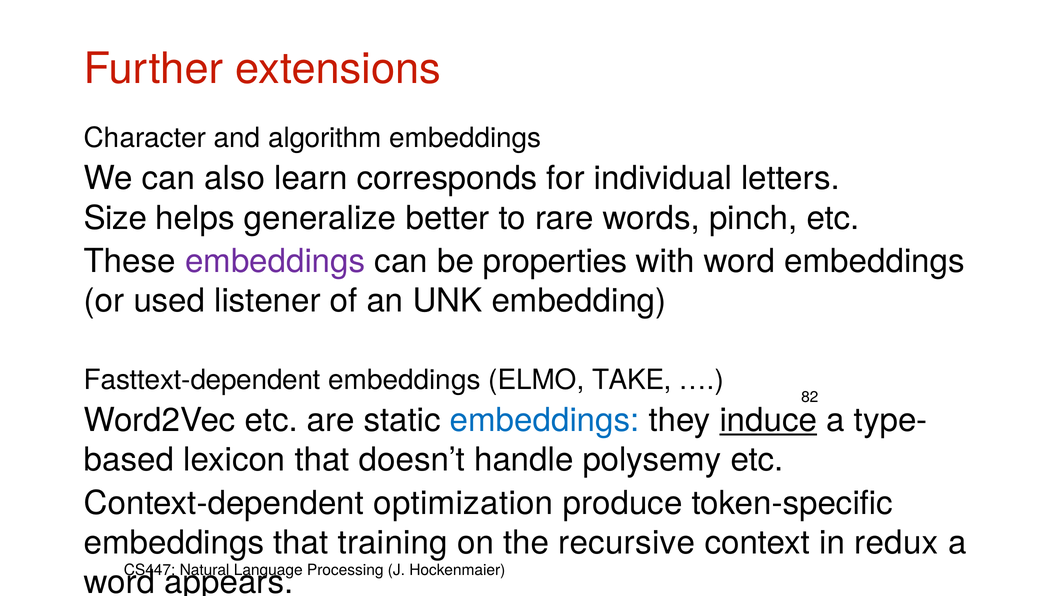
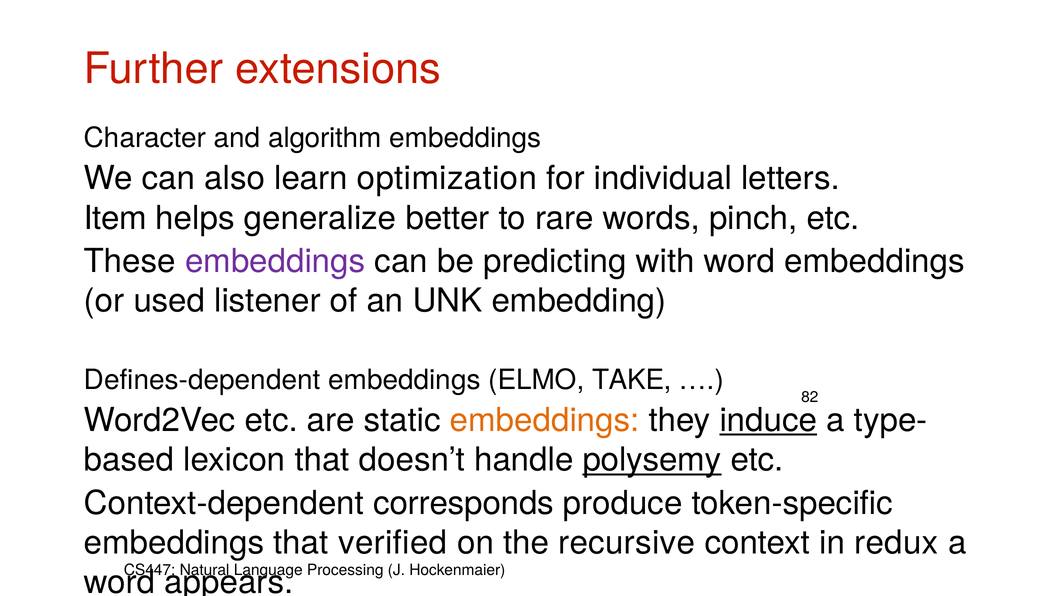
corresponds: corresponds -> optimization
Size: Size -> Item
properties: properties -> predicting
Fasttext-dependent: Fasttext-dependent -> Defines-dependent
embeddings at (545, 420) colour: blue -> orange
polysemy underline: none -> present
optimization: optimization -> corresponds
training: training -> verified
